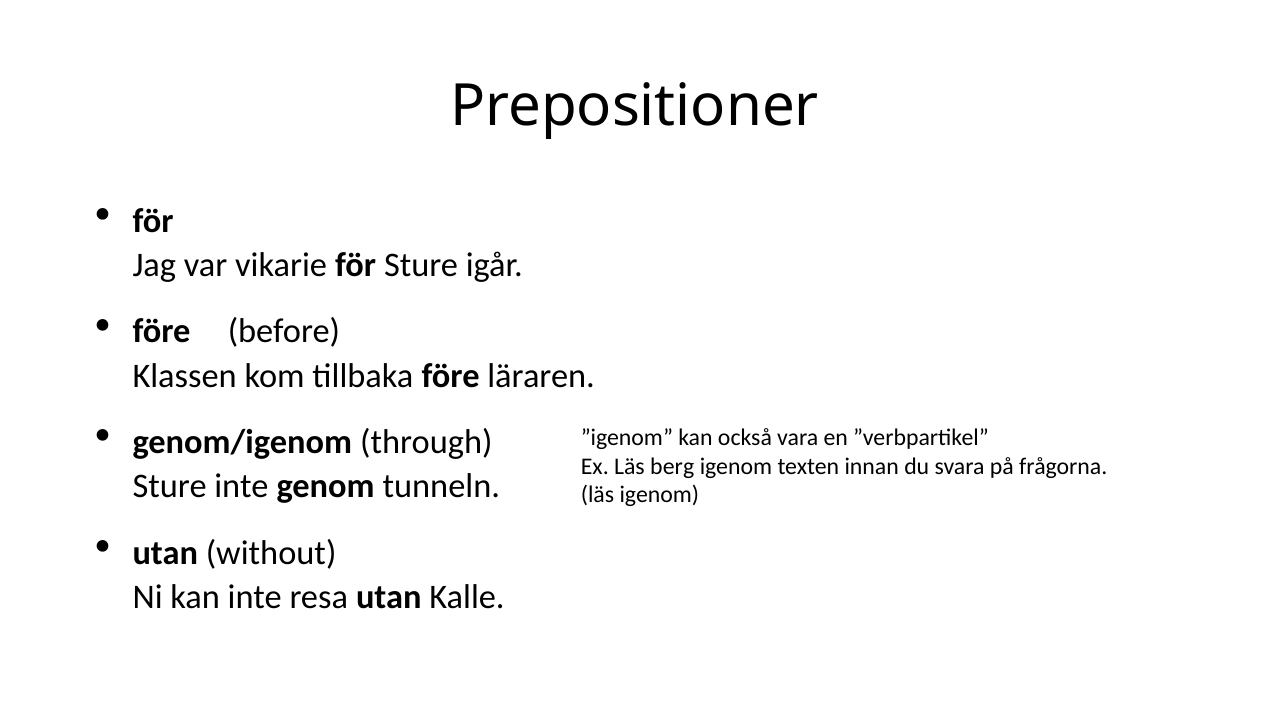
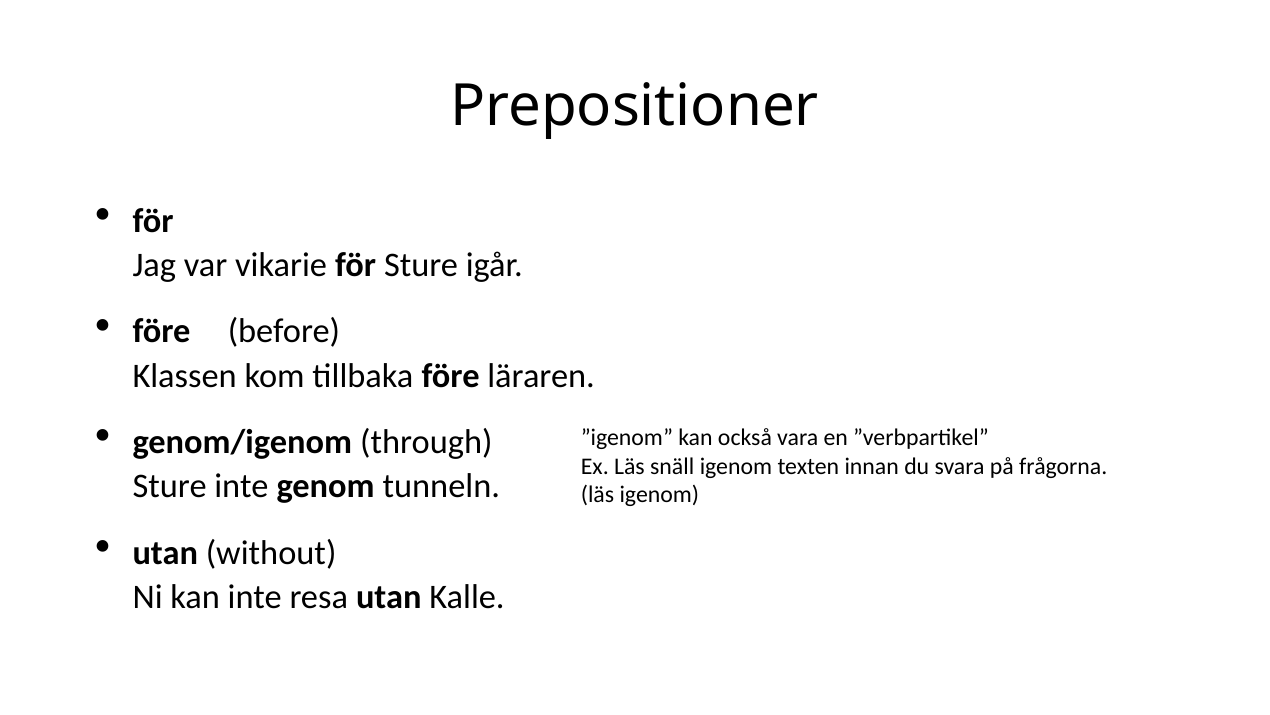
berg: berg -> snäll
